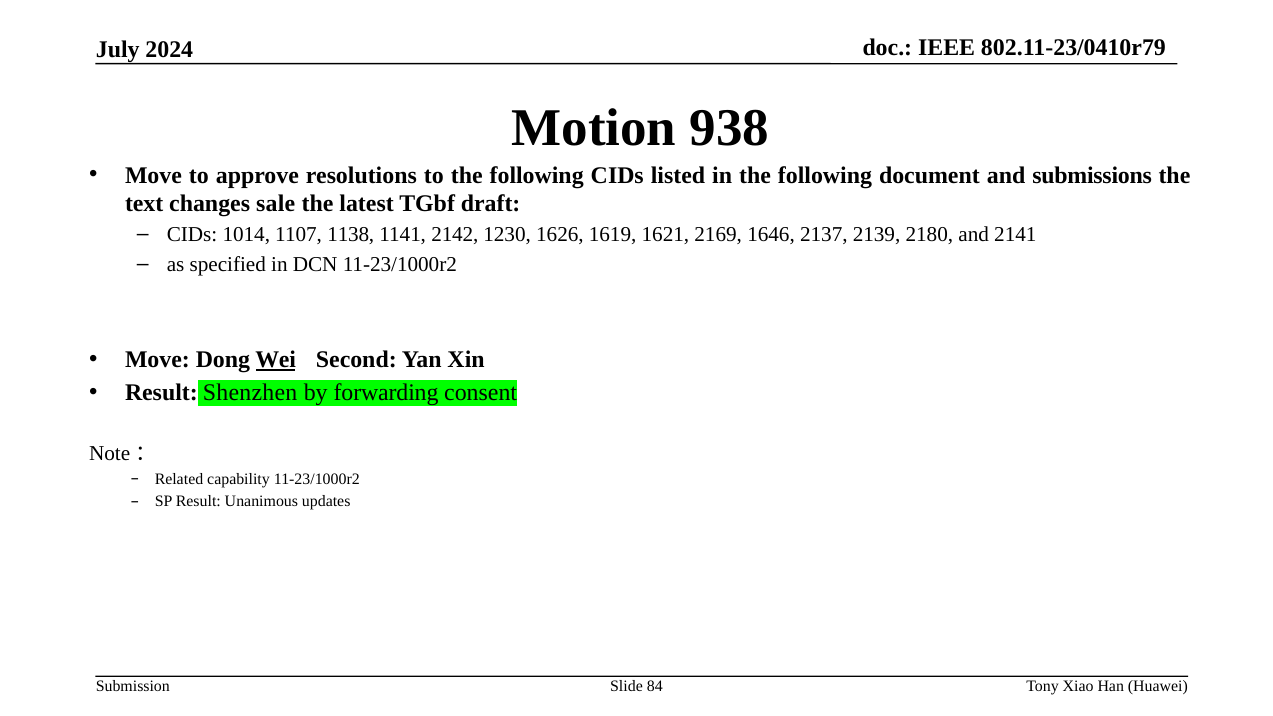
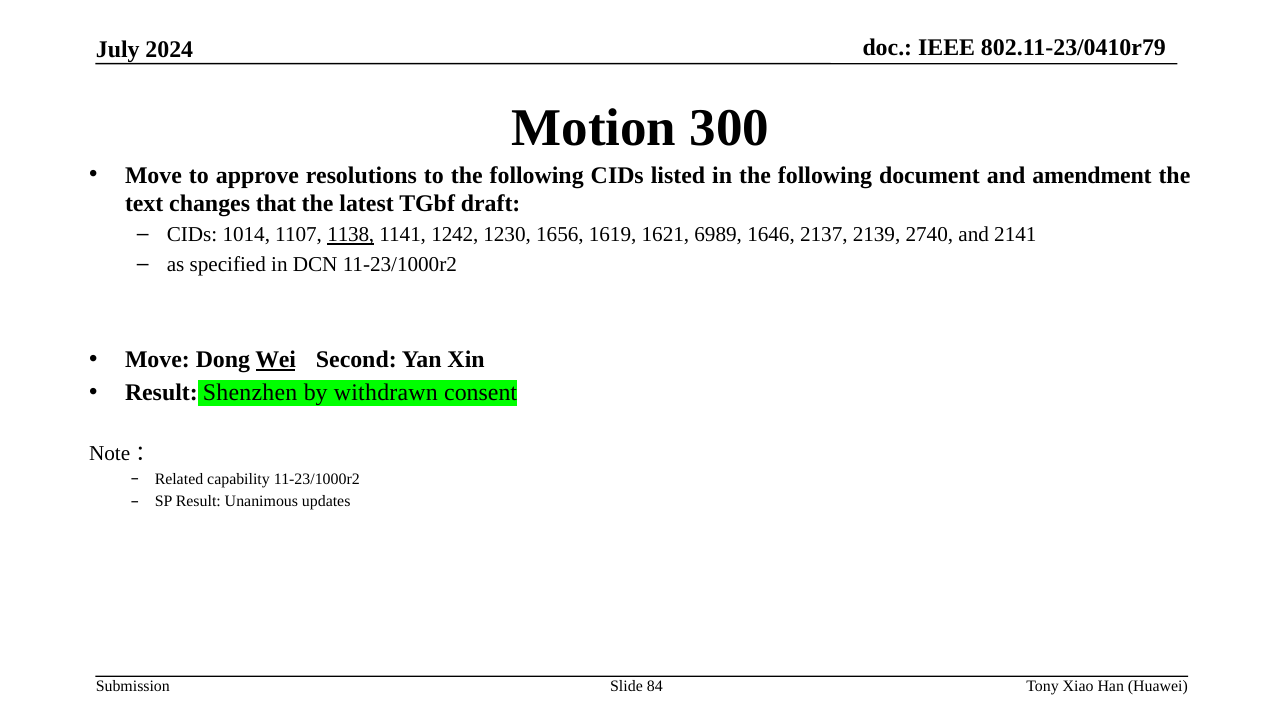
938: 938 -> 300
submissions: submissions -> amendment
sale: sale -> that
1138 underline: none -> present
2142: 2142 -> 1242
1626: 1626 -> 1656
2169: 2169 -> 6989
2180: 2180 -> 2740
forwarding: forwarding -> withdrawn
